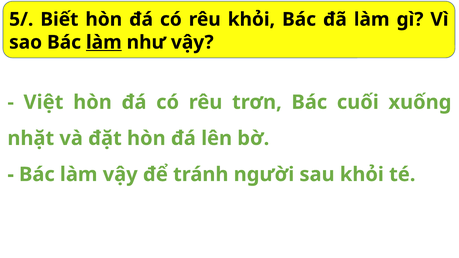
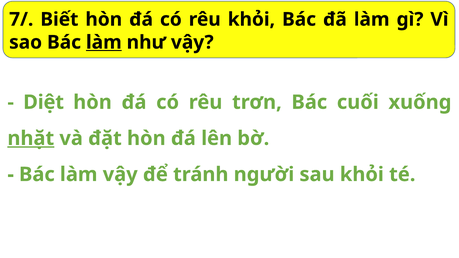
5/: 5/ -> 7/
Việt: Việt -> Diệt
nhặt underline: none -> present
